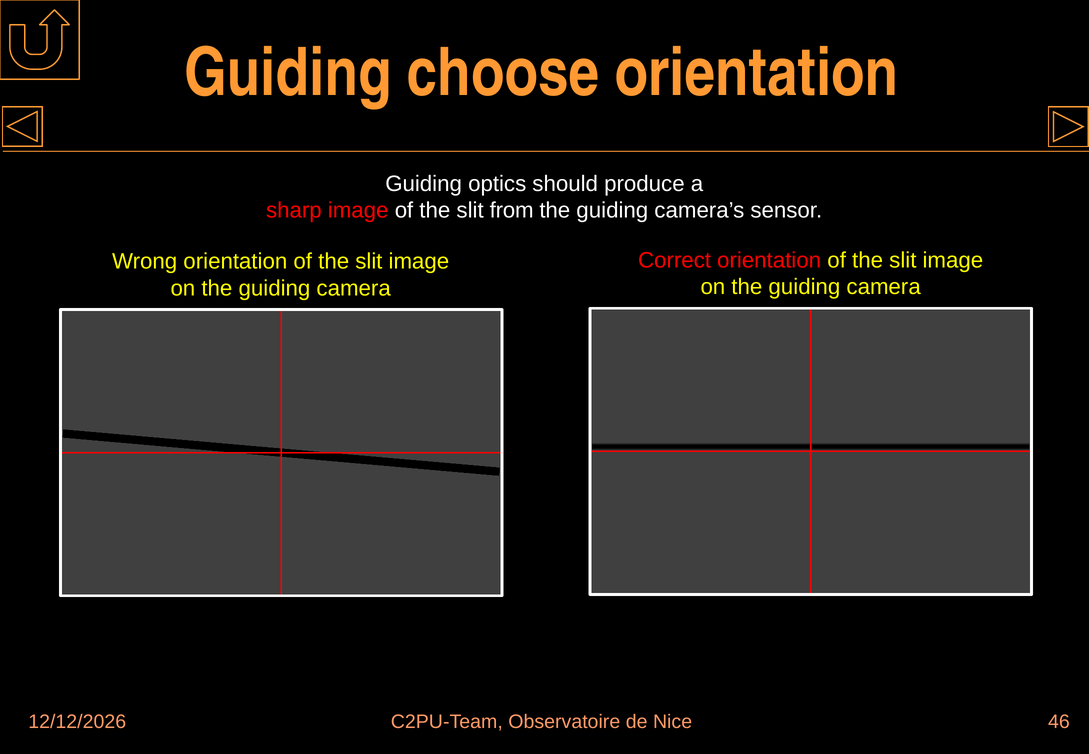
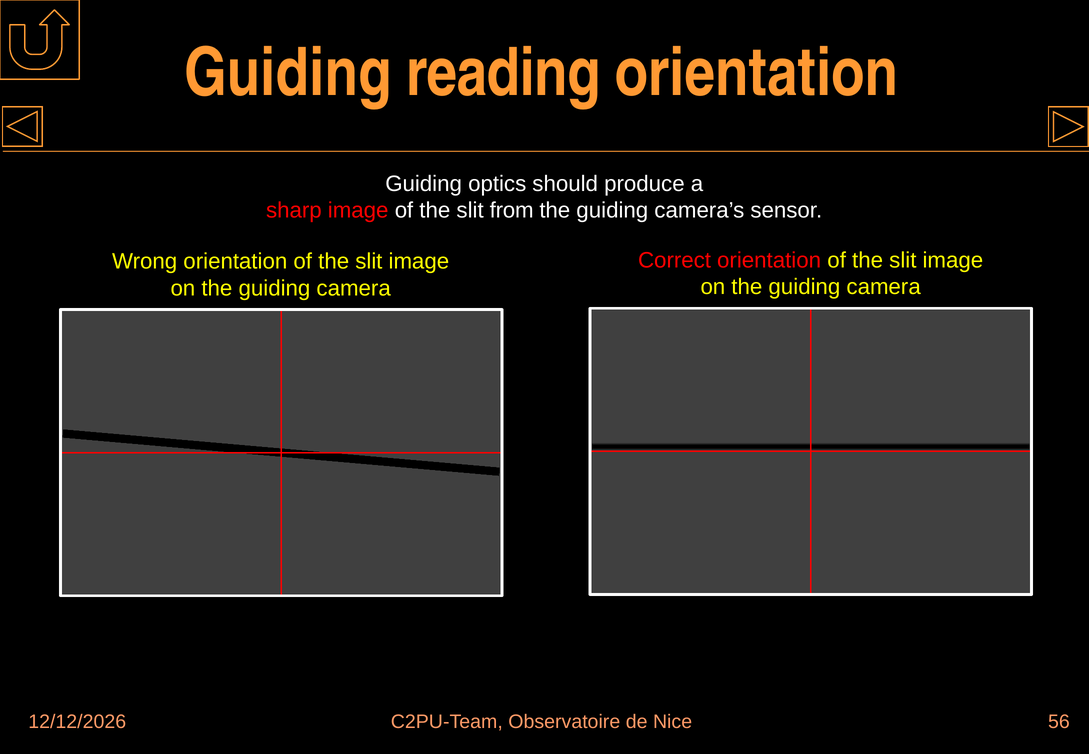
choose: choose -> reading
46: 46 -> 56
